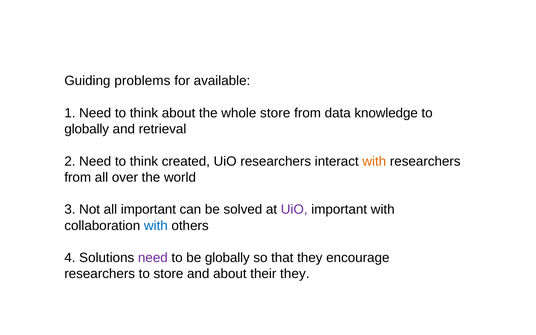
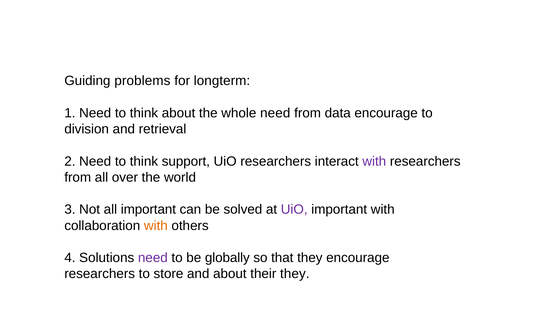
available: available -> longterm
whole store: store -> need
data knowledge: knowledge -> encourage
globally at (87, 129): globally -> division
created: created -> support
with at (374, 161) colour: orange -> purple
with at (156, 226) colour: blue -> orange
